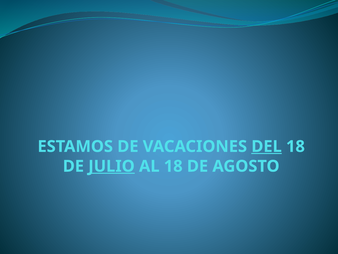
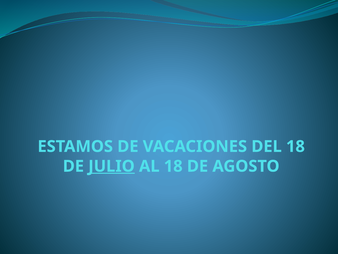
DEL underline: present -> none
